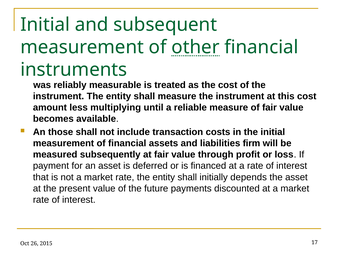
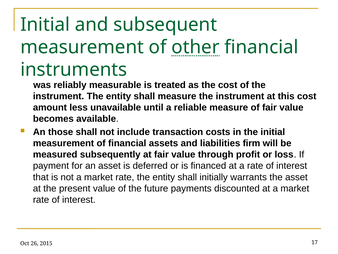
multiplying: multiplying -> unavailable
depends: depends -> warrants
